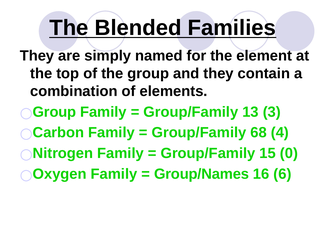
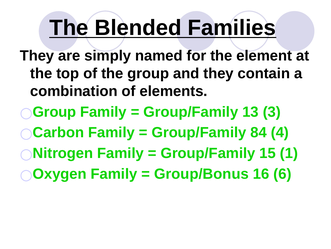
68: 68 -> 84
0: 0 -> 1
Group/Names: Group/Names -> Group/Bonus
